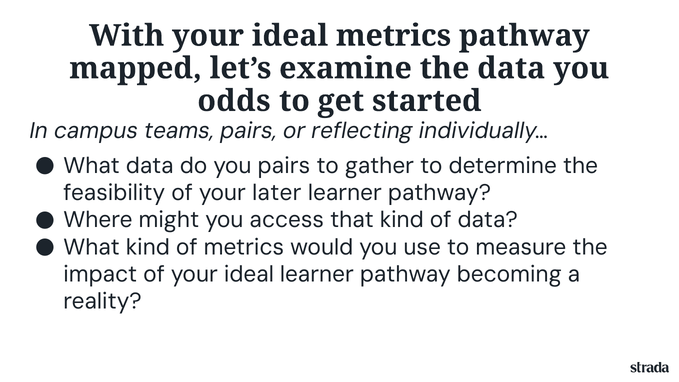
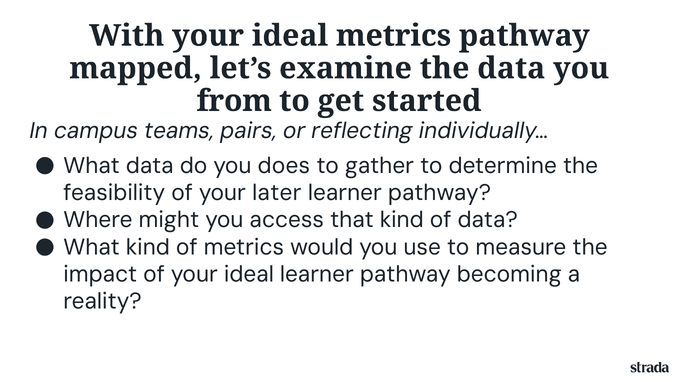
odds: odds -> from
you pairs: pairs -> does
